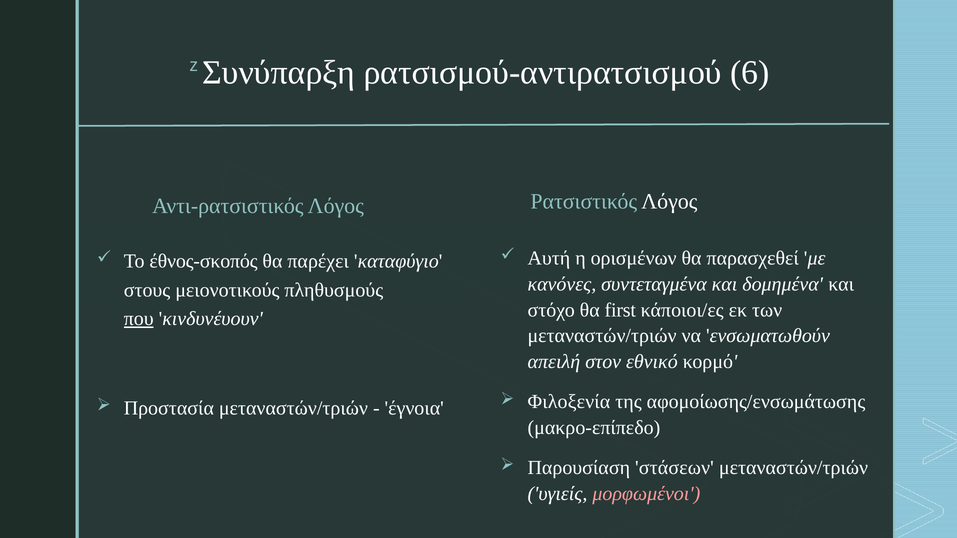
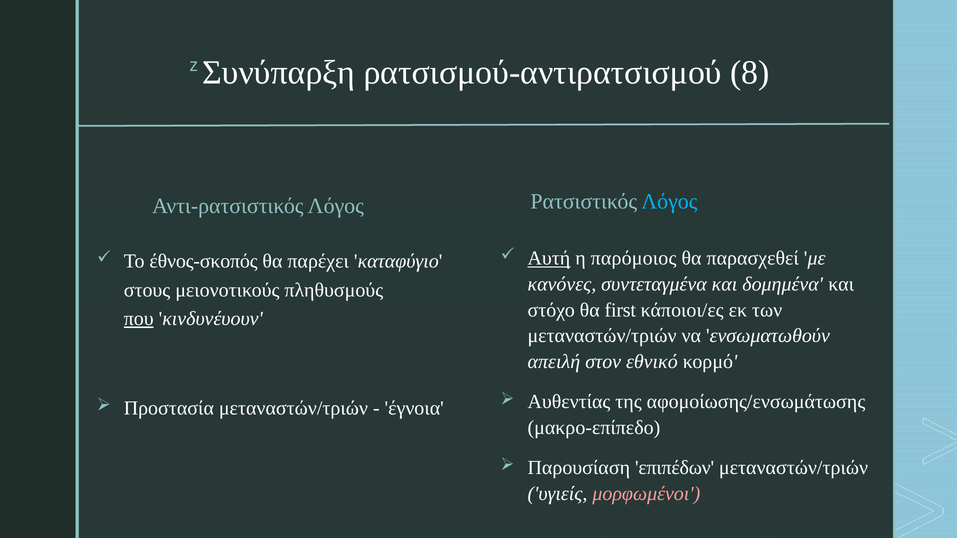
6: 6 -> 8
Λόγος at (669, 202) colour: white -> light blue
Αυτή underline: none -> present
ορισμένων: ορισμένων -> παρόμοιος
Φιλοξενία: Φιλοξενία -> Αυθεντίας
στάσεων: στάσεων -> επιπέδων
